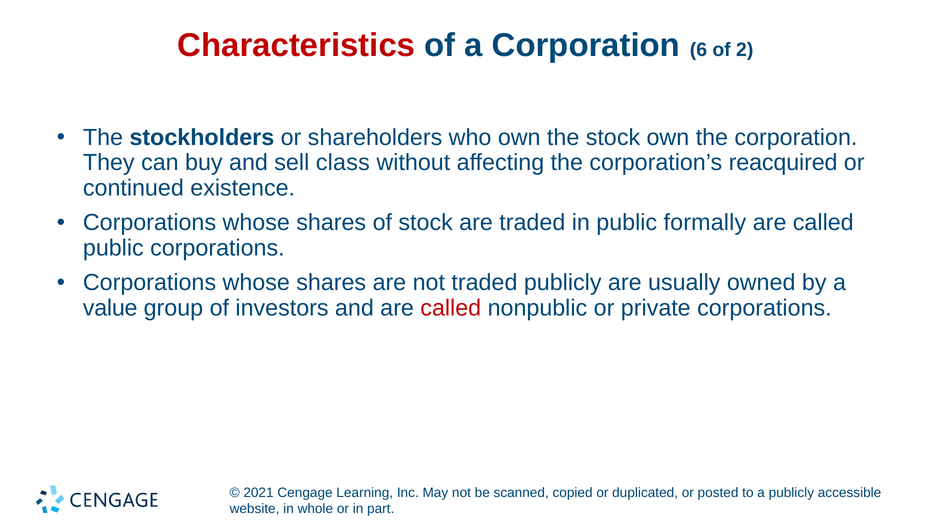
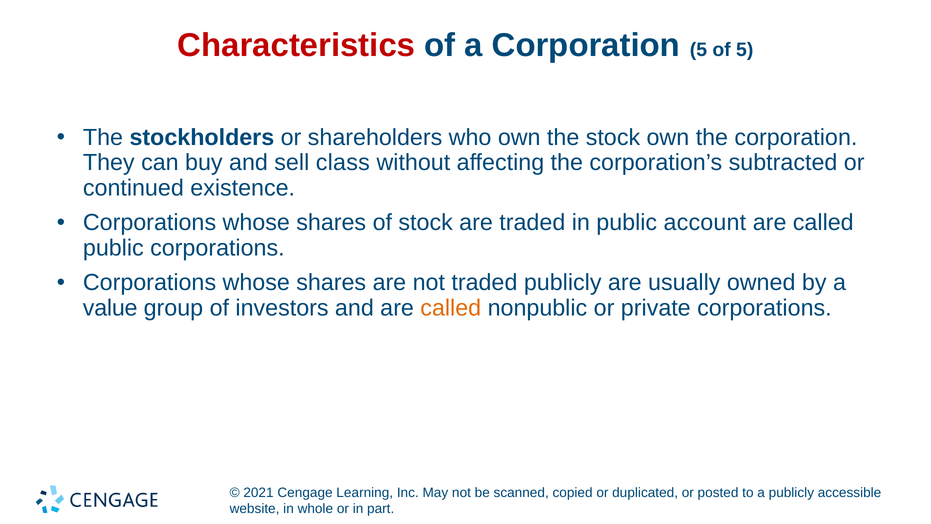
Corporation 6: 6 -> 5
of 2: 2 -> 5
reacquired: reacquired -> subtracted
formally: formally -> account
called at (451, 308) colour: red -> orange
